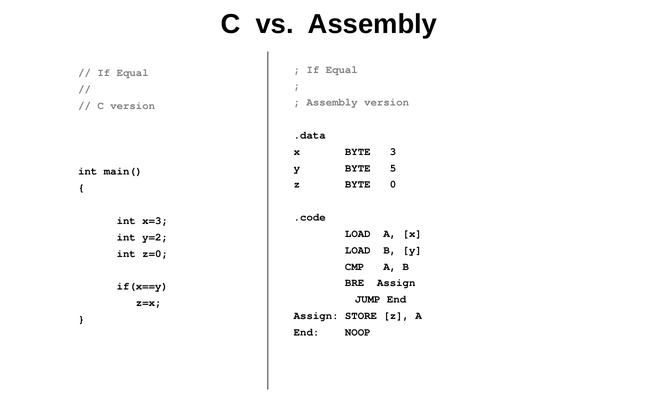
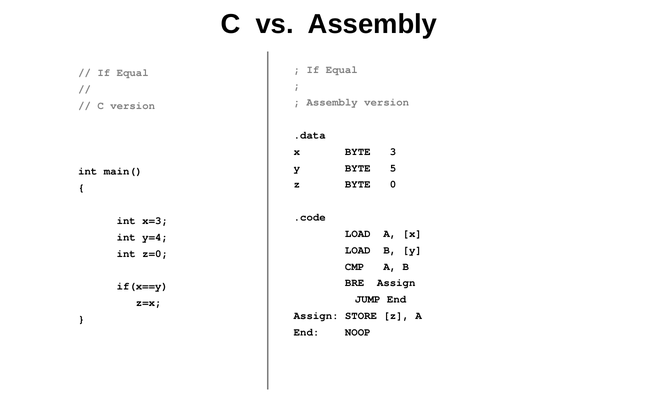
y=2: y=2 -> y=4
